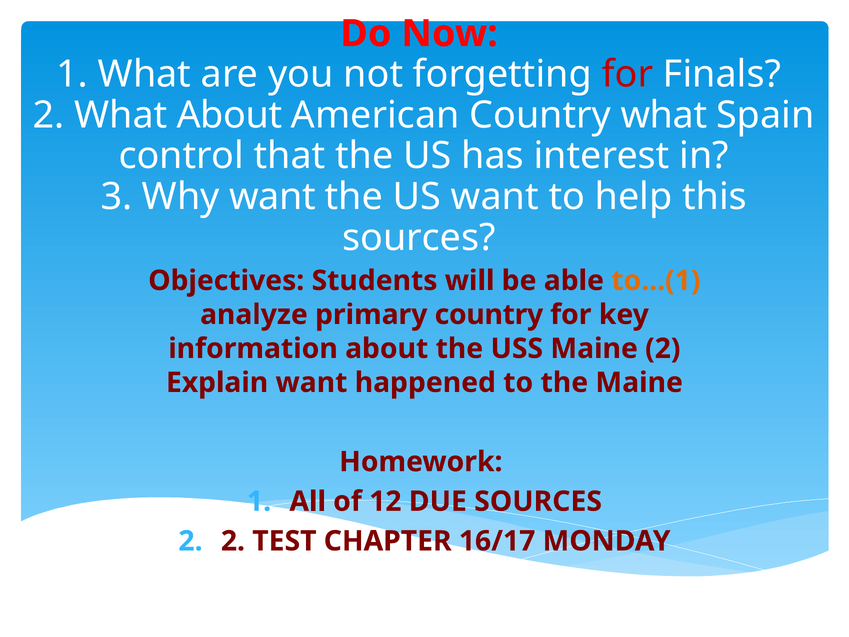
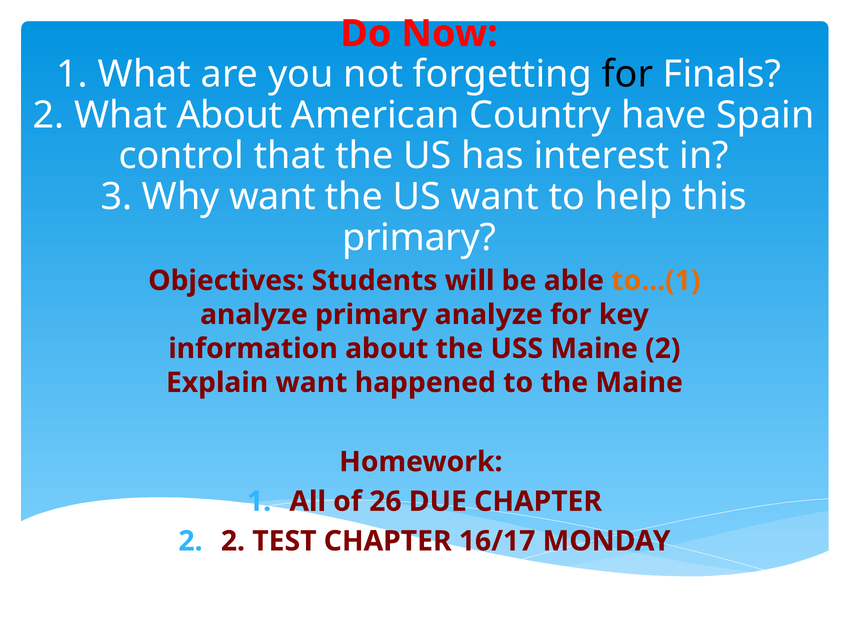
for at (627, 74) colour: red -> black
Country what: what -> have
sources at (419, 238): sources -> primary
primary country: country -> analyze
12: 12 -> 26
DUE SOURCES: SOURCES -> CHAPTER
